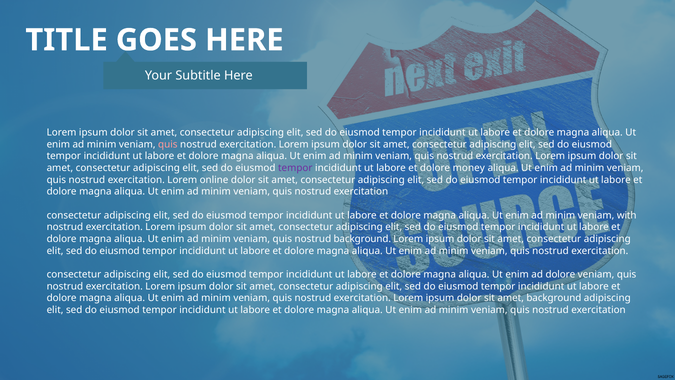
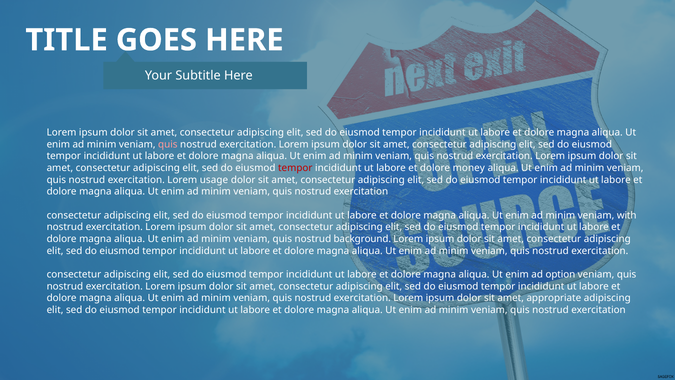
tempor at (295, 168) colour: purple -> red
online: online -> usage
ad dolore: dolore -> option
amet background: background -> appropriate
